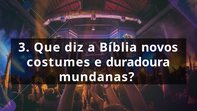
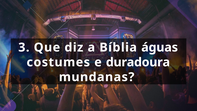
novos: novos -> águas
